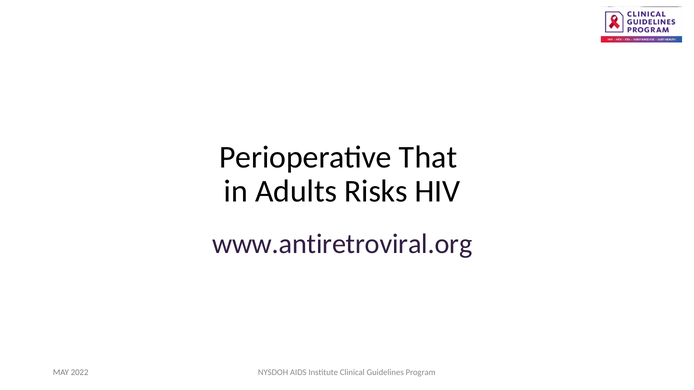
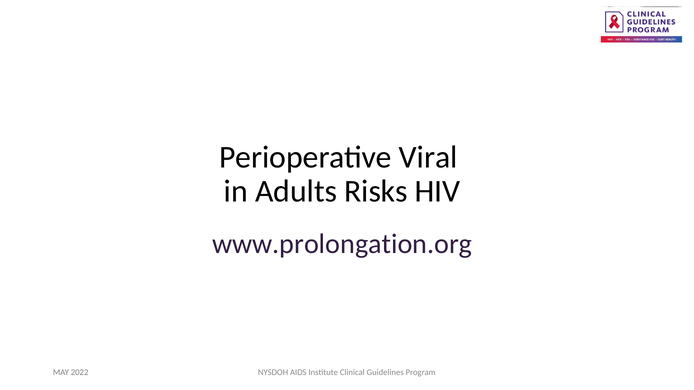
That: That -> Viral
www.antiretroviral.org: www.antiretroviral.org -> www.prolongation.org
